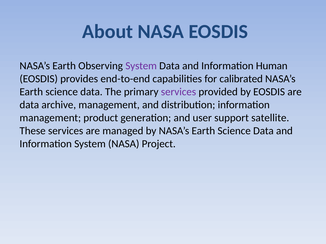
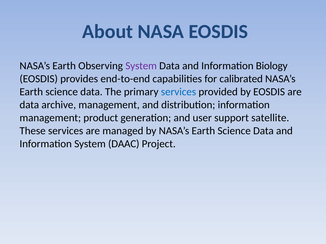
Human: Human -> Biology
services at (179, 92) colour: purple -> blue
System NASA: NASA -> DAAC
